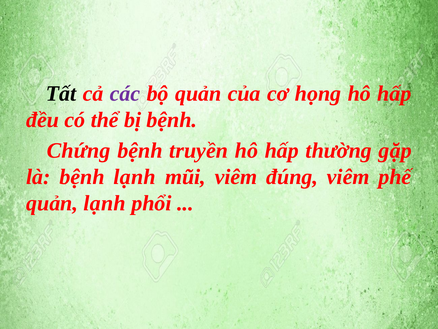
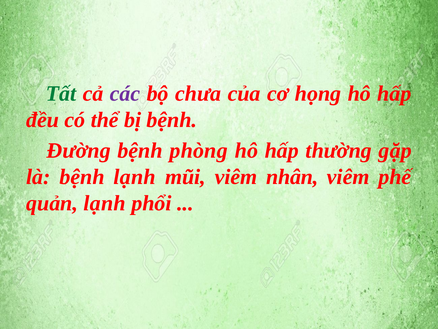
Tất colour: black -> green
bộ quản: quản -> chưa
Chứng: Chứng -> Đường
truyền: truyền -> phòng
đúng: đúng -> nhân
